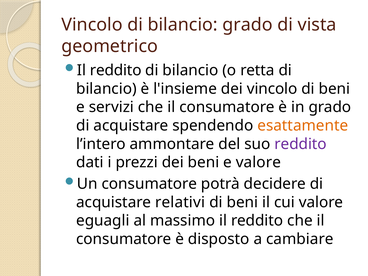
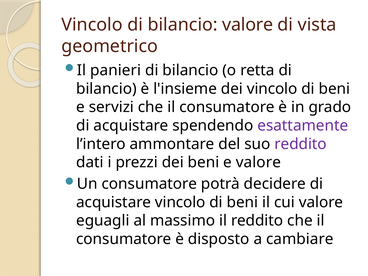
bilancio grado: grado -> valore
reddito at (116, 70): reddito -> panieri
esattamente colour: orange -> purple
acquistare relativi: relativi -> vincolo
